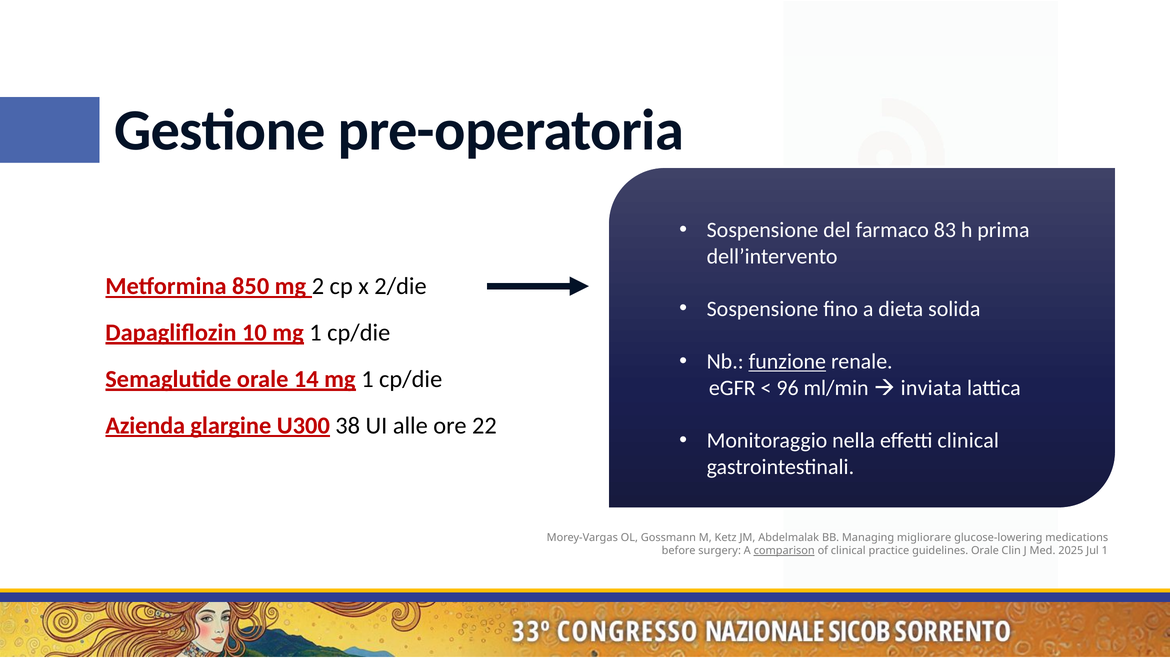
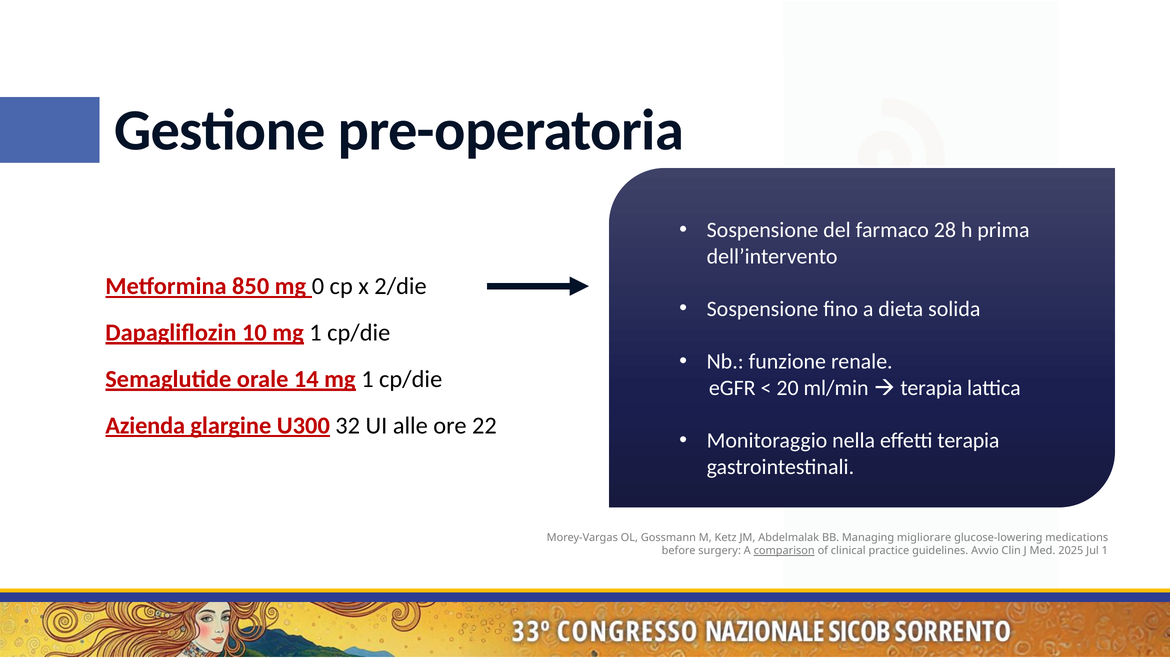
83: 83 -> 28
2: 2 -> 0
funzione underline: present -> none
96: 96 -> 20
inviata at (931, 388): inviata -> terapia
38: 38 -> 32
effetti clinical: clinical -> terapia
guidelines Orale: Orale -> Avvio
